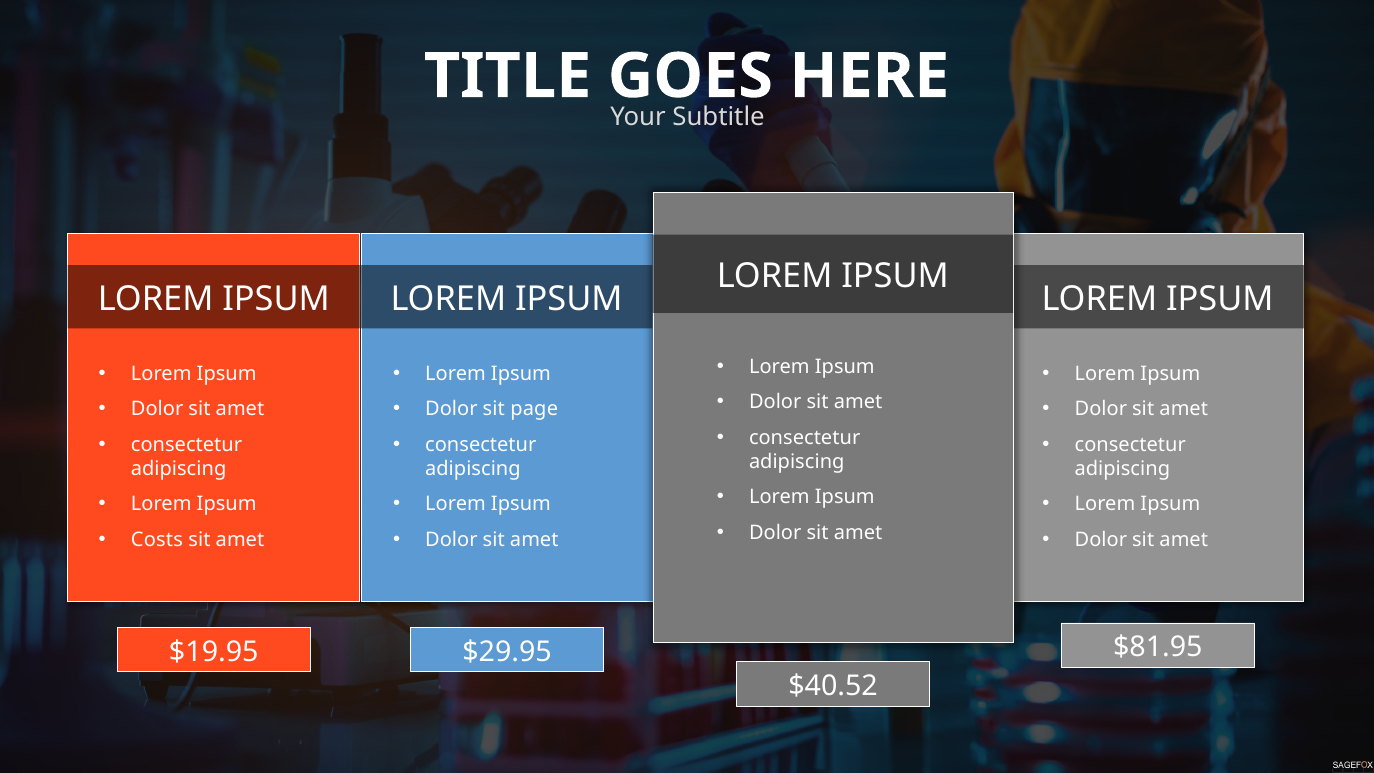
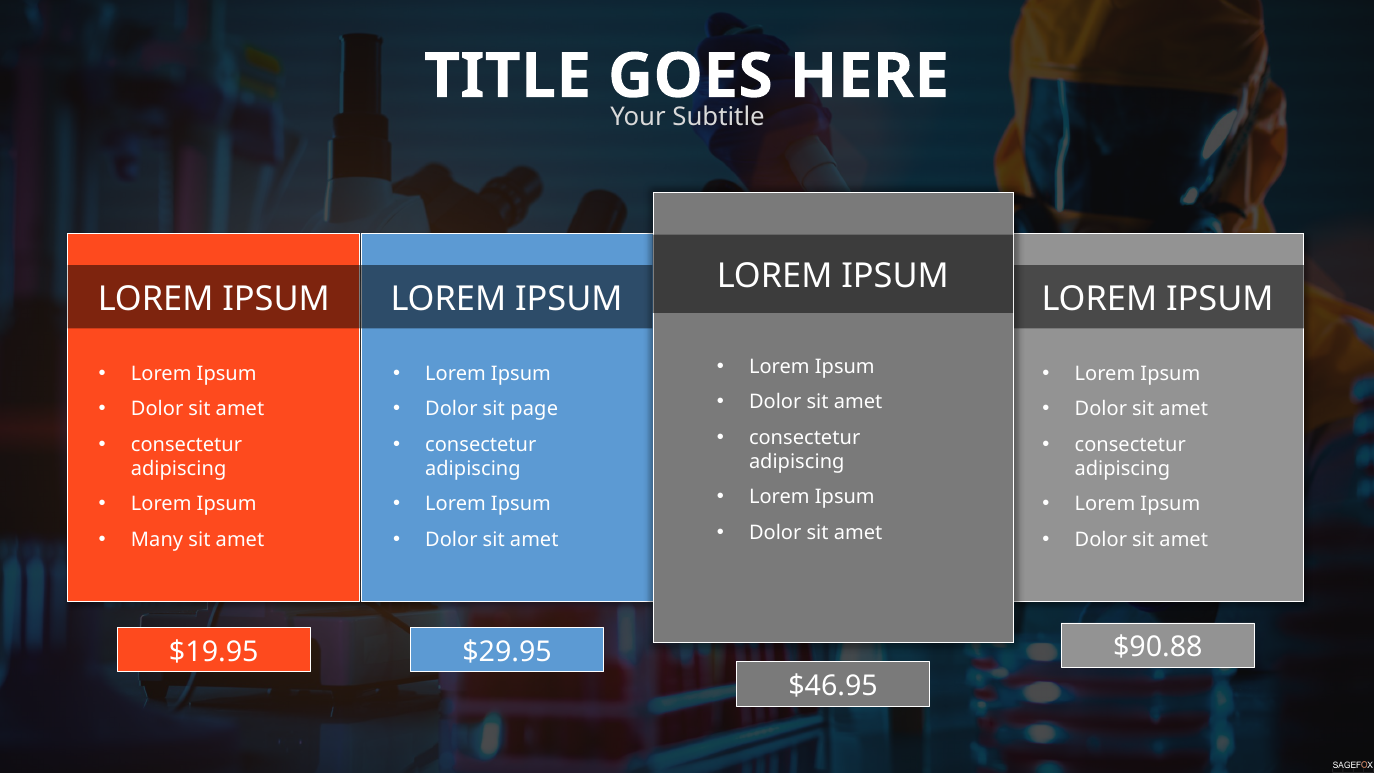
Costs: Costs -> Many
$81.95: $81.95 -> $90.88
$40.52: $40.52 -> $46.95
